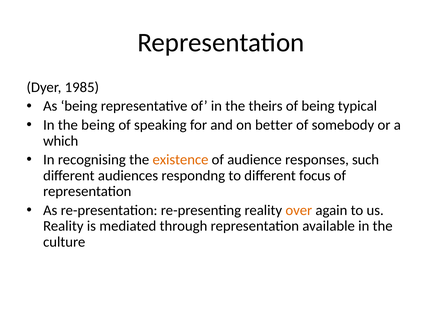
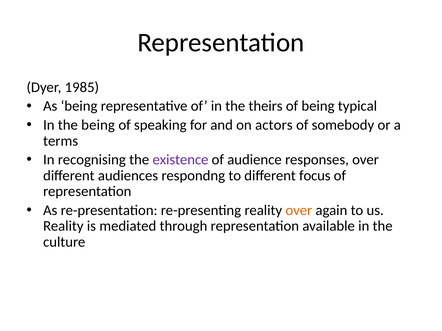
better: better -> actors
which: which -> terms
existence colour: orange -> purple
responses such: such -> over
